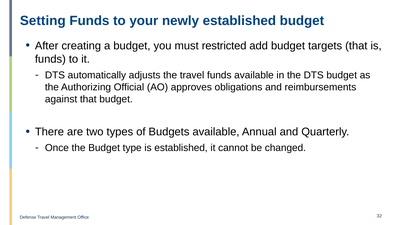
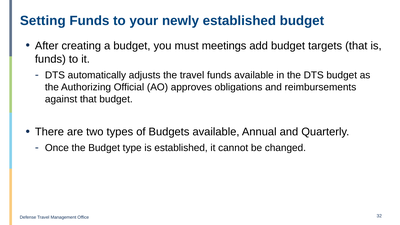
restricted: restricted -> meetings
